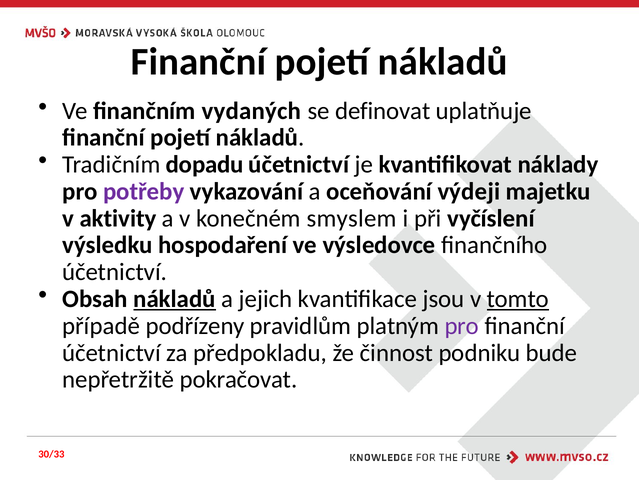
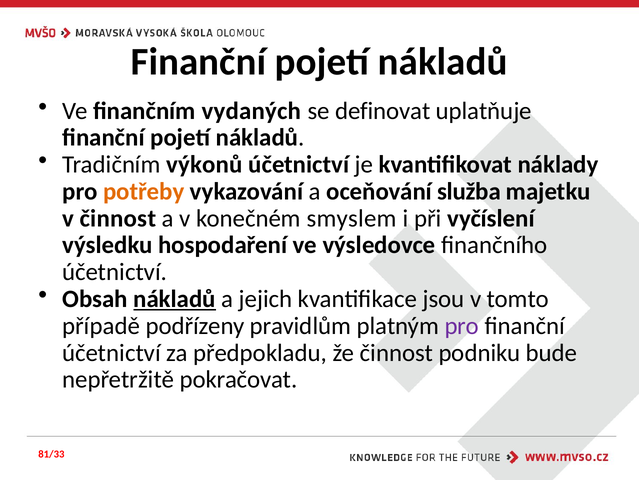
dopadu: dopadu -> výkonů
potřeby colour: purple -> orange
výdeji: výdeji -> služba
v aktivity: aktivity -> činnost
tomto underline: present -> none
30/33: 30/33 -> 81/33
